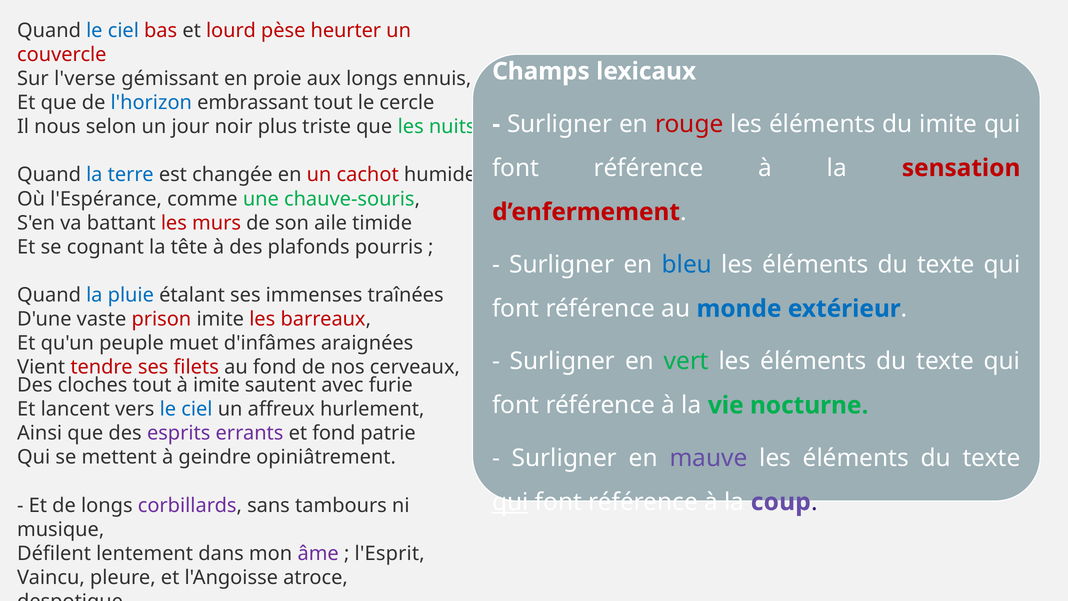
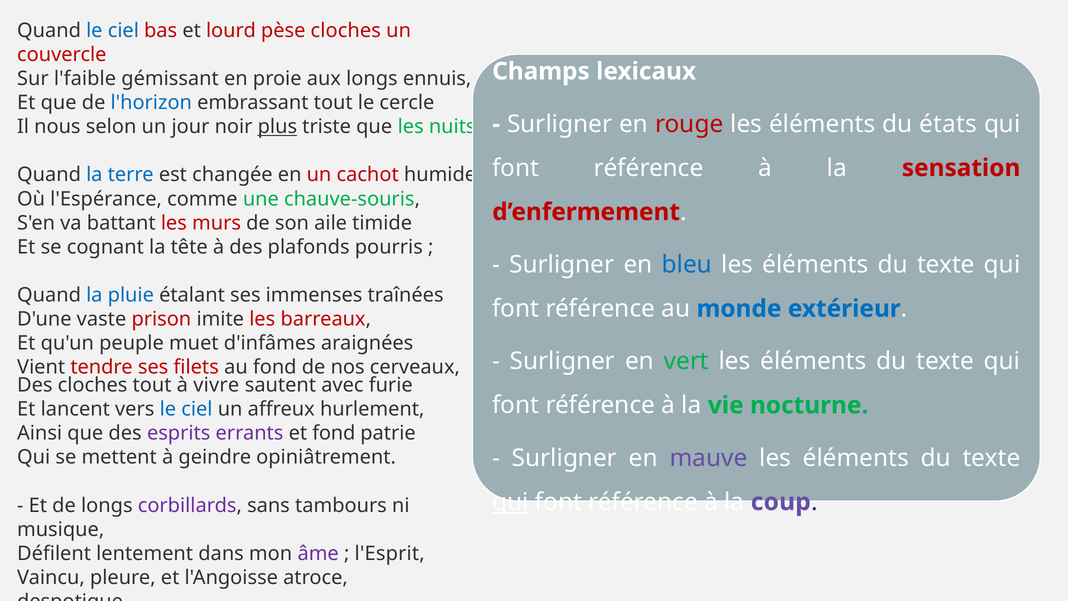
pèse heurter: heurter -> cloches
l'verse: l'verse -> l'faible
du imite: imite -> états
plus underline: none -> present
à imite: imite -> vivre
